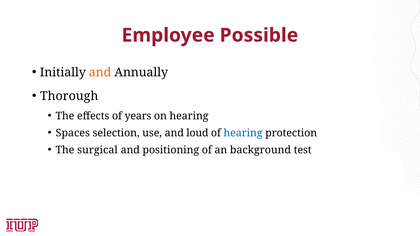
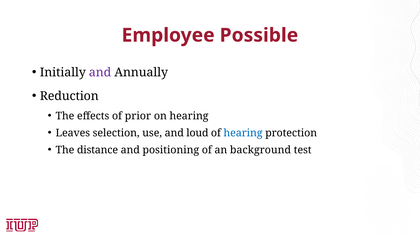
and at (100, 73) colour: orange -> purple
Thorough: Thorough -> Reduction
years: years -> prior
Spaces: Spaces -> Leaves
surgical: surgical -> distance
